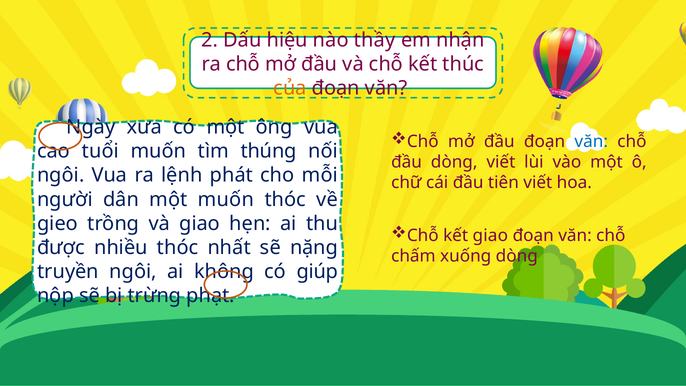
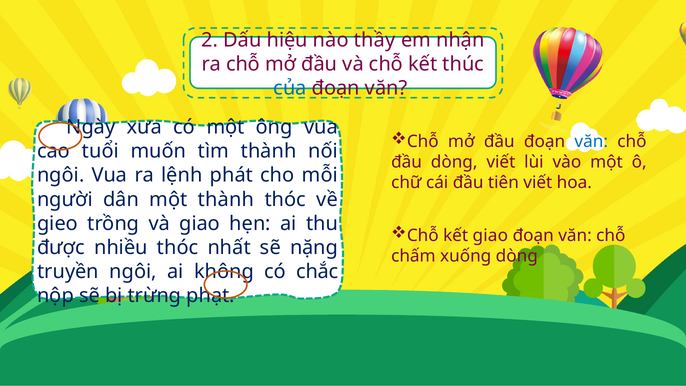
của colour: orange -> blue
tìm thúng: thúng -> thành
một muốn: muốn -> thành
giúp: giúp -> chắc
